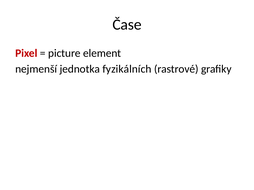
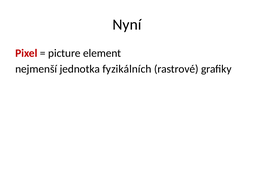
Čase: Čase -> Nyní
